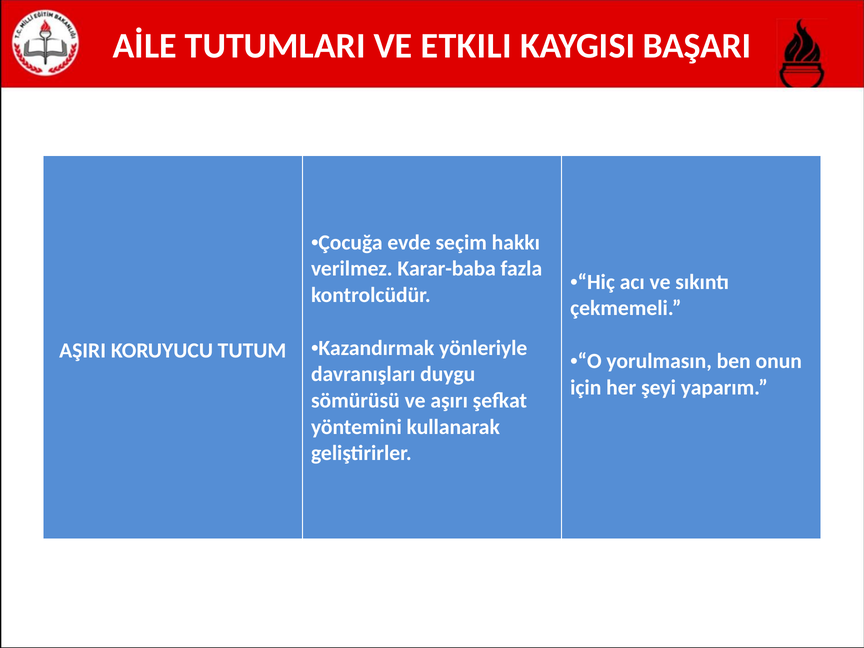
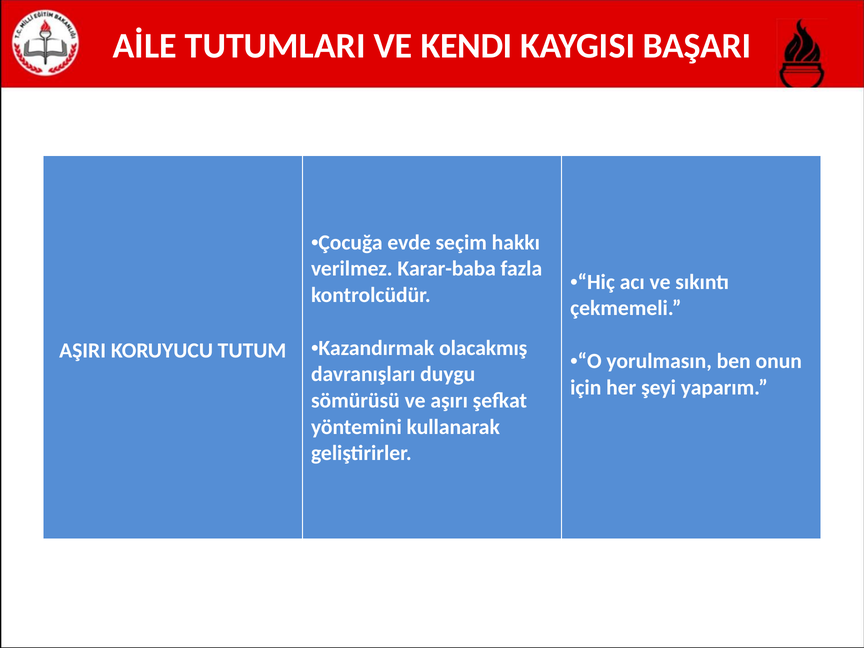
ETKILI: ETKILI -> KENDI
yönleriyle: yönleriyle -> olacakmış
